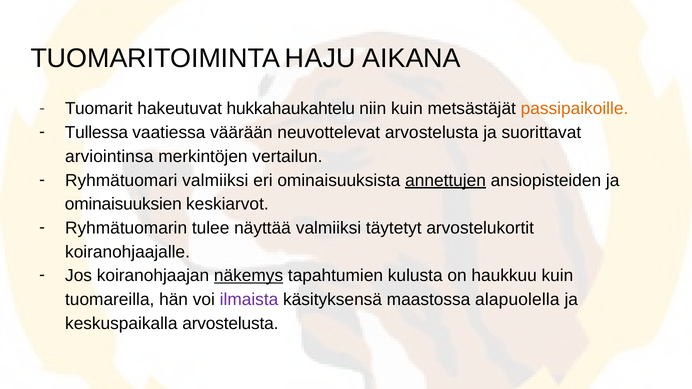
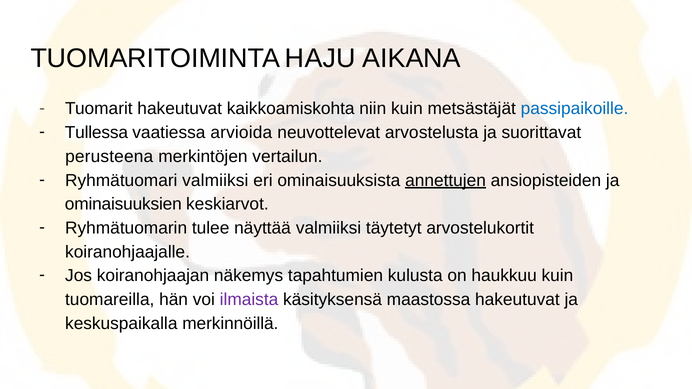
hukkahaukahtelu: hukkahaukahtelu -> kaikkoamiskohta
passipaikoille colour: orange -> blue
väärään: väärään -> arvioida
arviointinsa: arviointinsa -> perusteena
näkemys underline: present -> none
maastossa alapuolella: alapuolella -> hakeutuvat
keskuspaikalla arvostelusta: arvostelusta -> merkinnöillä
